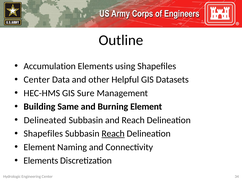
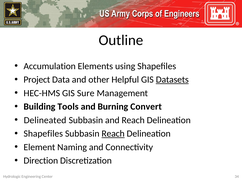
Center at (37, 79): Center -> Project
Datasets underline: none -> present
Same: Same -> Tools
Burning Element: Element -> Convert
Elements at (41, 160): Elements -> Direction
